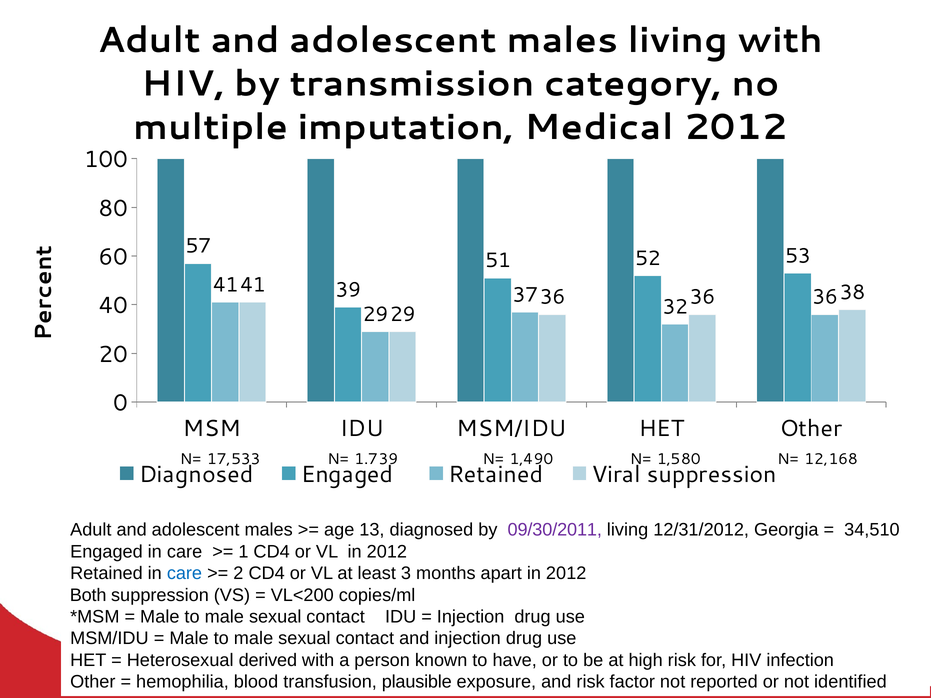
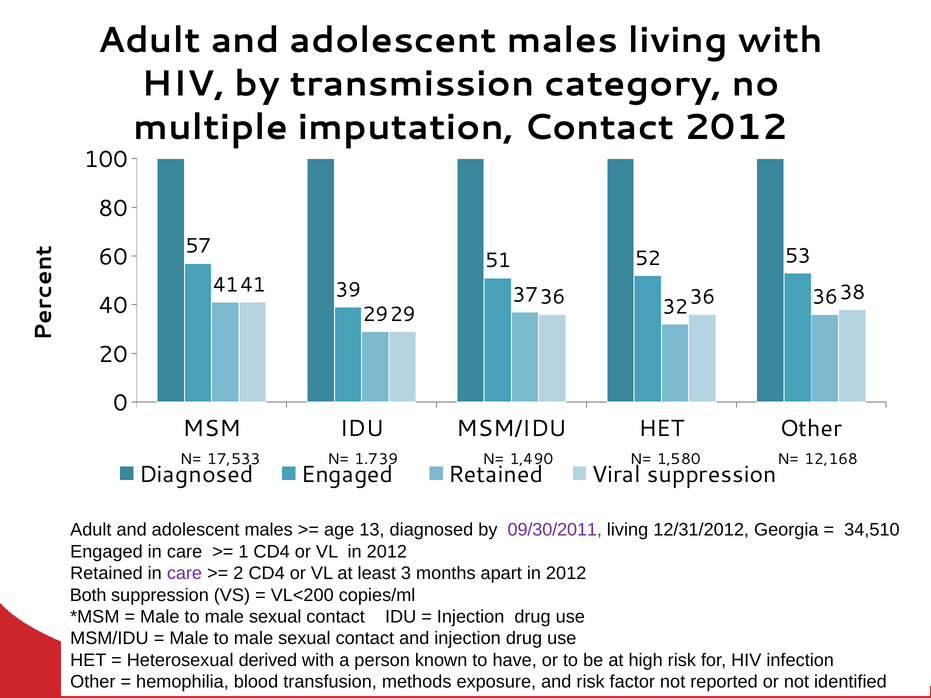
imputation Medical: Medical -> Contact
care at (184, 574) colour: blue -> purple
plausible: plausible -> methods
